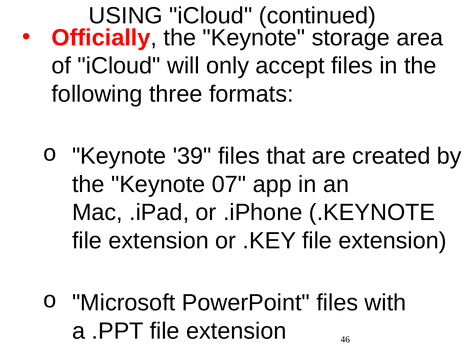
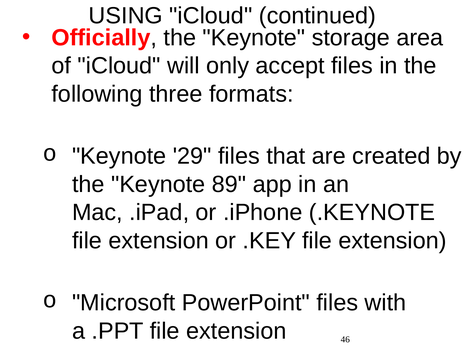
39: 39 -> 29
07: 07 -> 89
